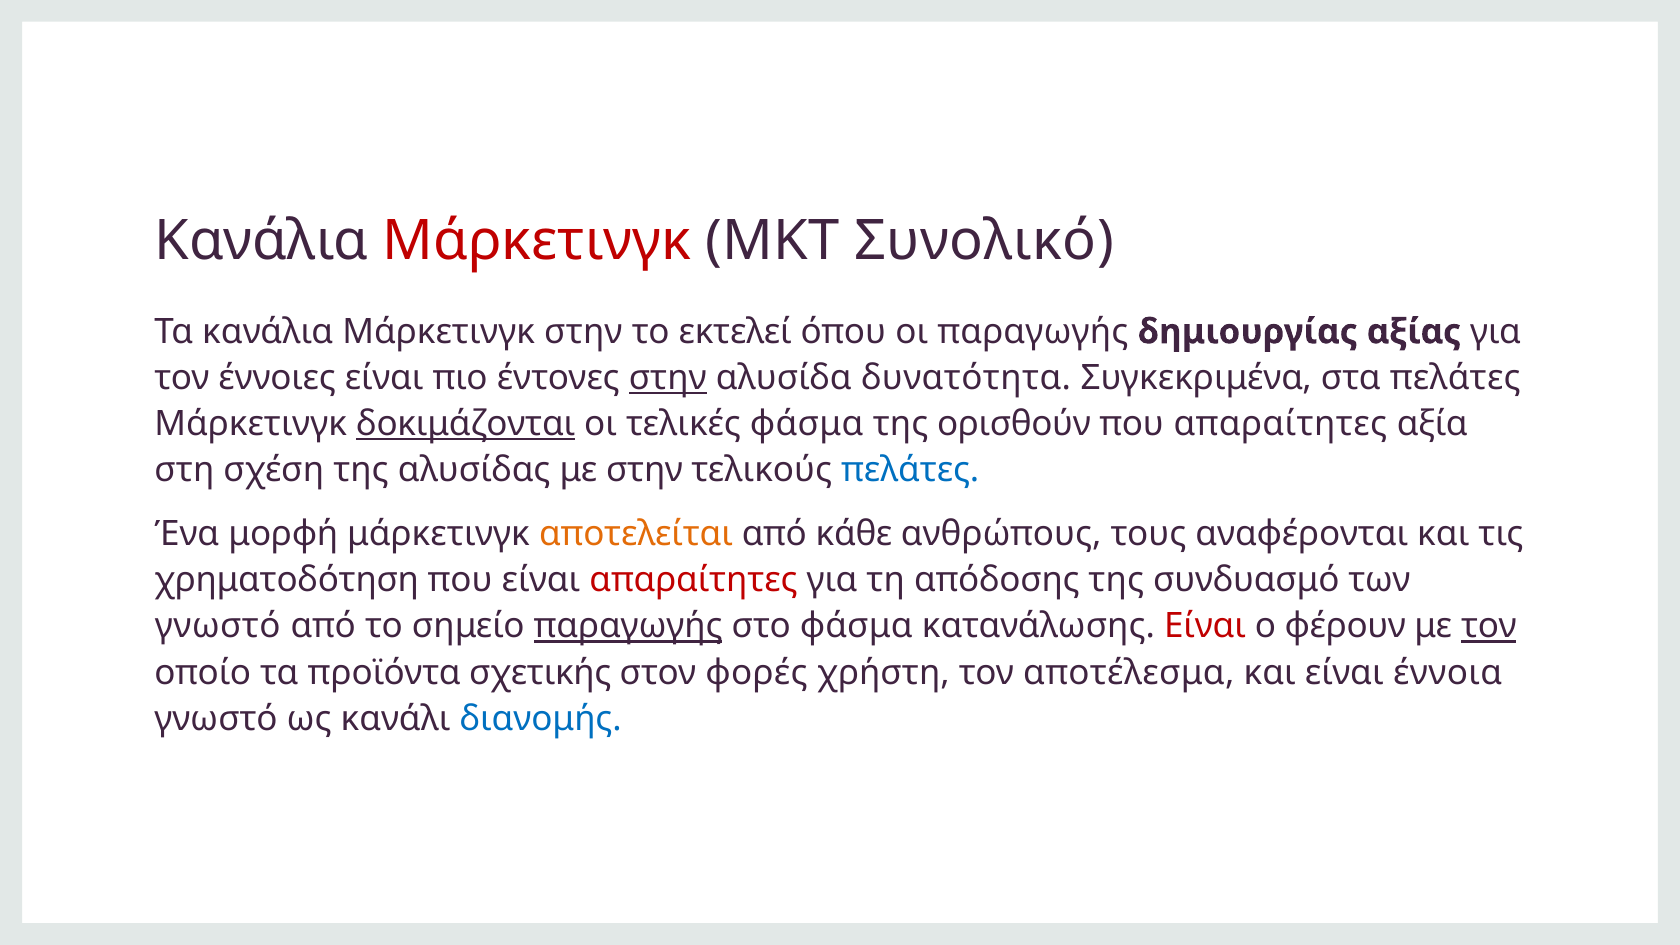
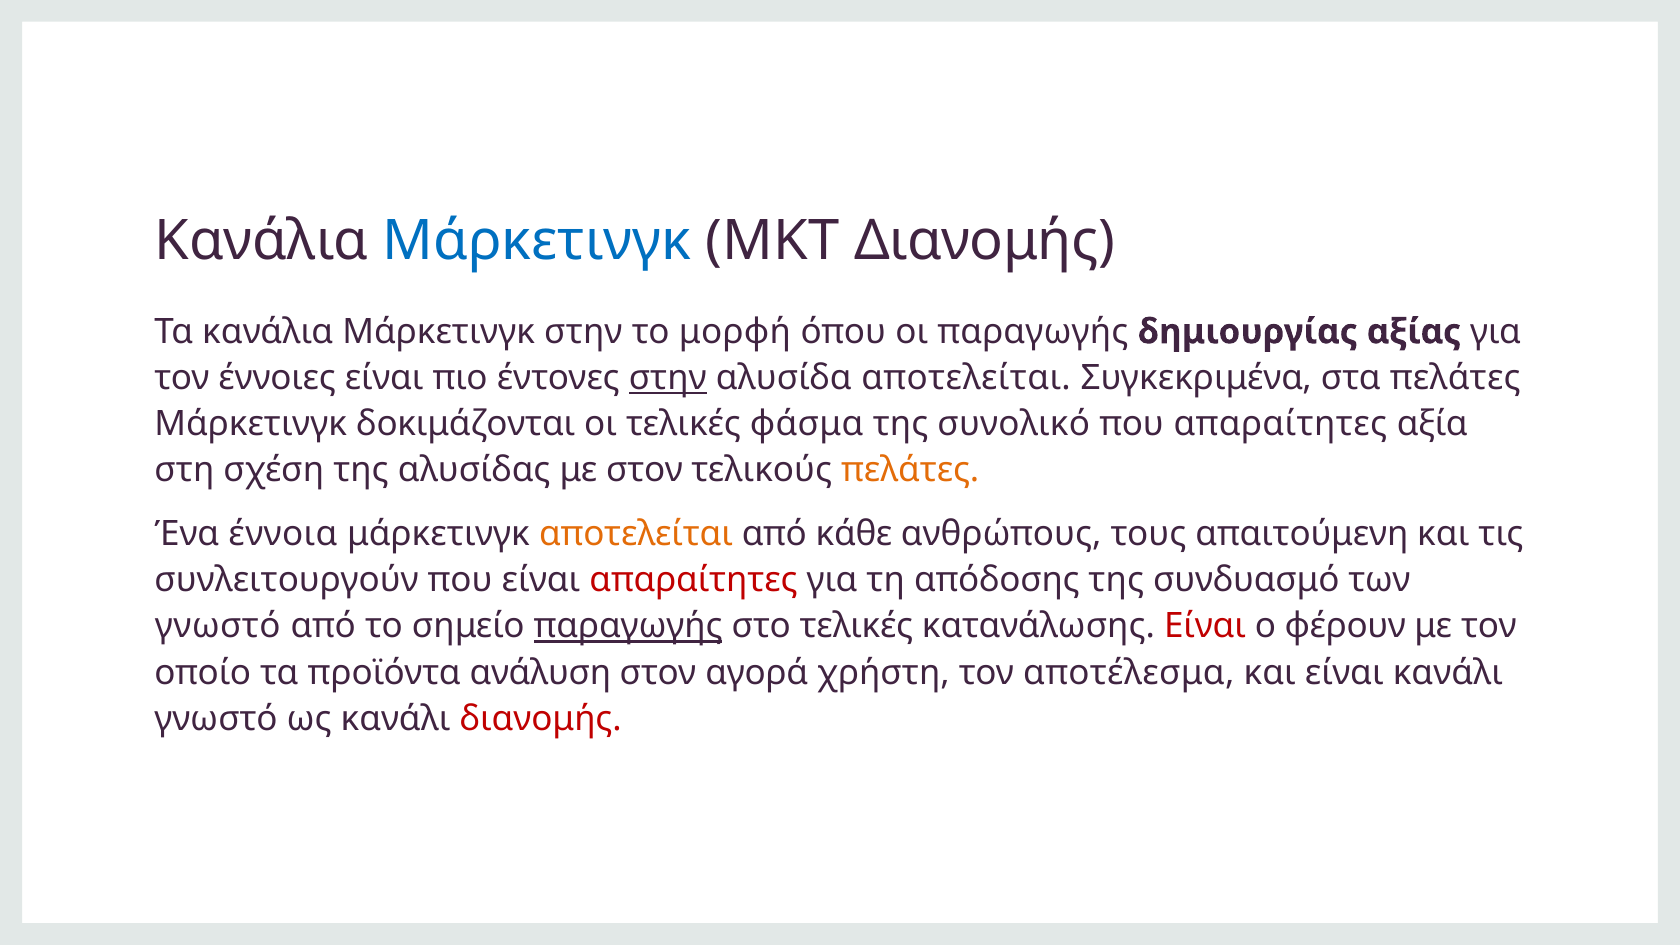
Μάρκετινγκ at (537, 241) colour: red -> blue
MKT Συνολικό: Συνολικό -> Διανομής
εκτελεί: εκτελεί -> μορφή
αλυσίδα δυνατότητα: δυνατότητα -> αποτελείται
δοκιμάζονται underline: present -> none
ορισθούν: ορισθούν -> συνολικό
με στην: στην -> στον
πελάτες at (910, 470) colour: blue -> orange
μορφή: μορφή -> έννοια
αναφέρονται: αναφέρονται -> απαιτούμενη
χρηματοδότηση: χρηματοδότηση -> συνλειτουργούν
στο φάσμα: φάσμα -> τελικές
τον at (1489, 626) underline: present -> none
σχετικής: σχετικής -> ανάλυση
φορές: φορές -> αγορά
είναι έννοια: έννοια -> κανάλι
διανομής at (541, 719) colour: blue -> red
